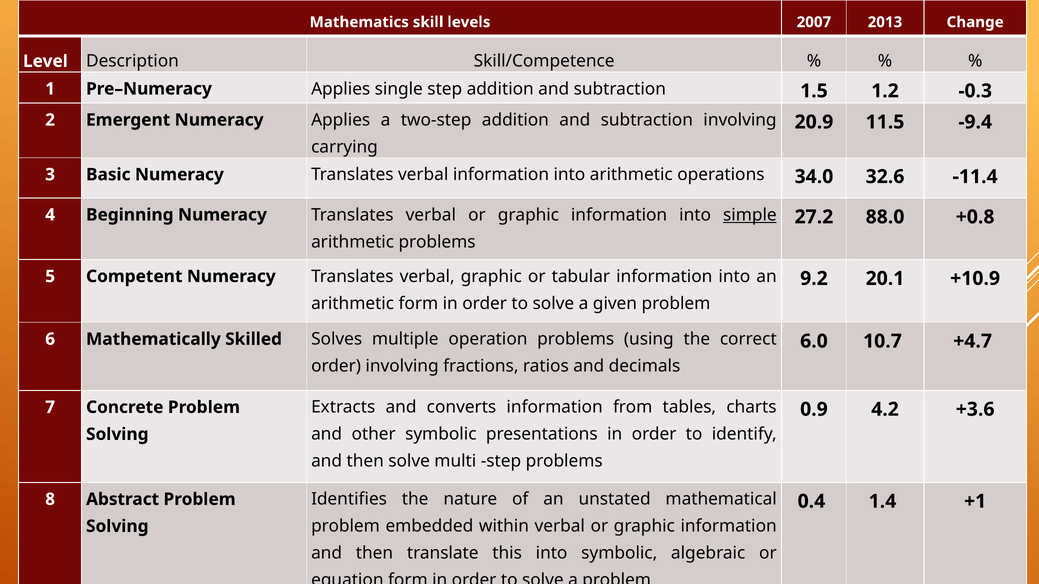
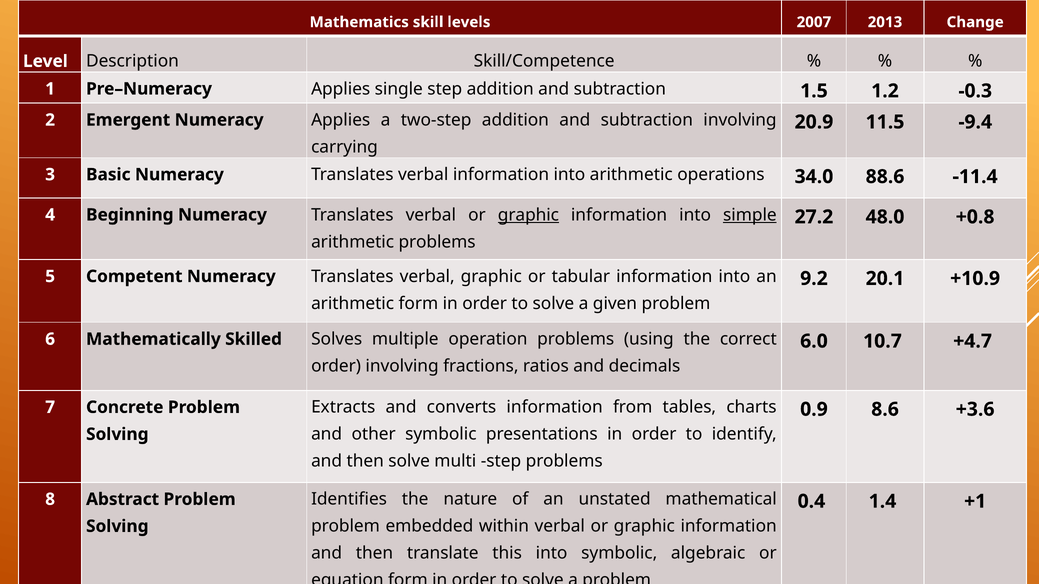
32.6: 32.6 -> 88.6
graphic at (528, 215) underline: none -> present
88.0: 88.0 -> 48.0
4.2: 4.2 -> 8.6
